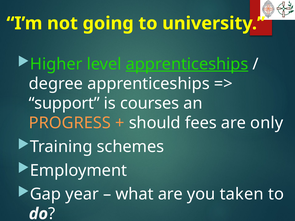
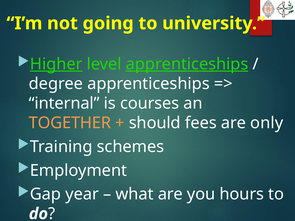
Higher underline: none -> present
support: support -> internal
PROGRESS: PROGRESS -> TOGETHER
taken: taken -> hours
